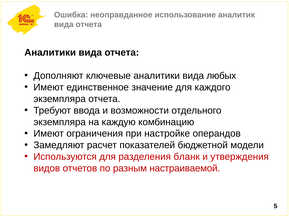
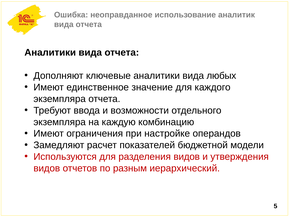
разделения бланк: бланк -> видов
настраиваемой: настраиваемой -> иерархический
